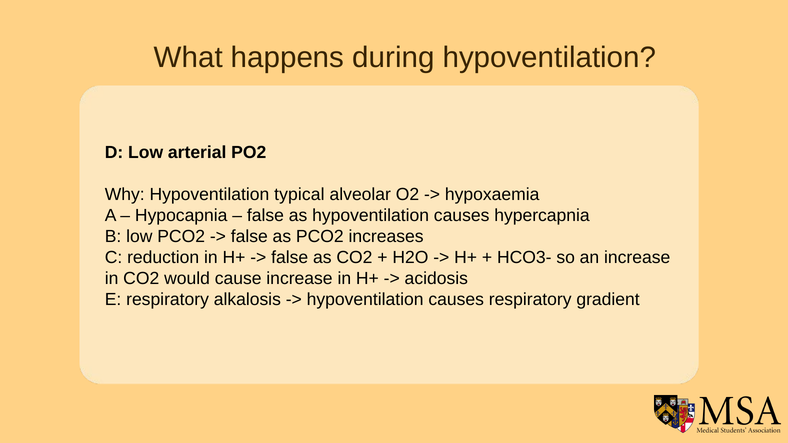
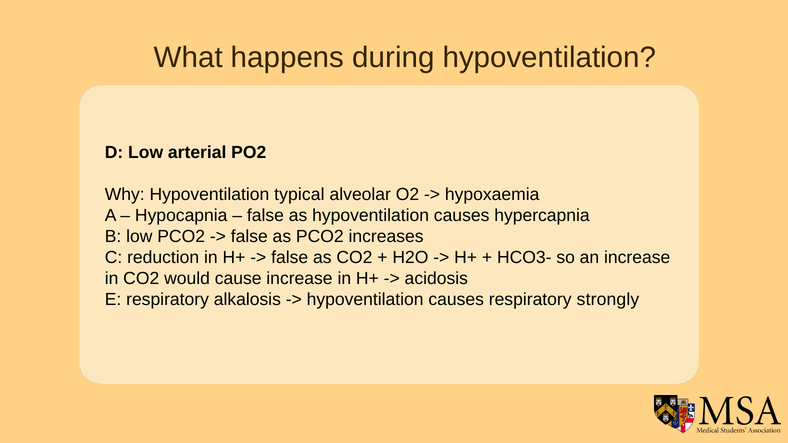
gradient: gradient -> strongly
